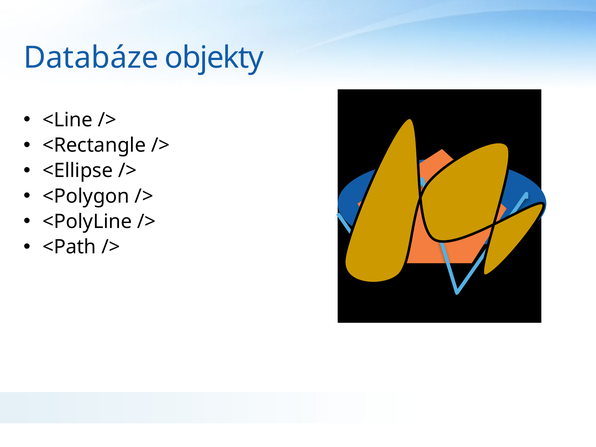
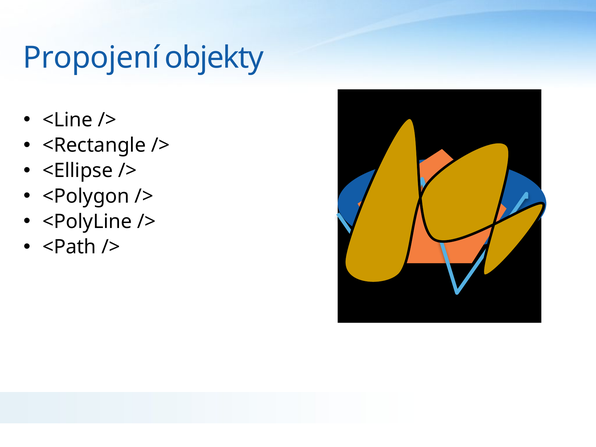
Databáze: Databáze -> Propojení
